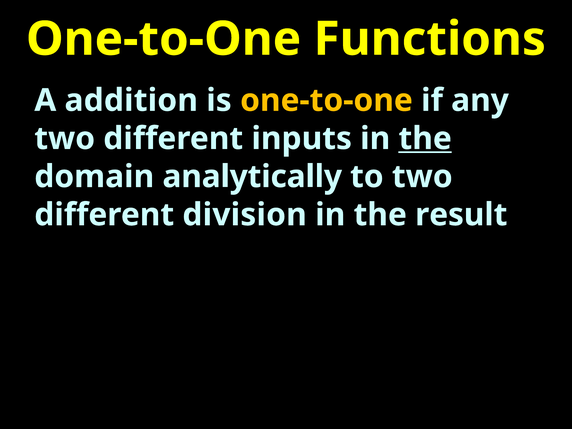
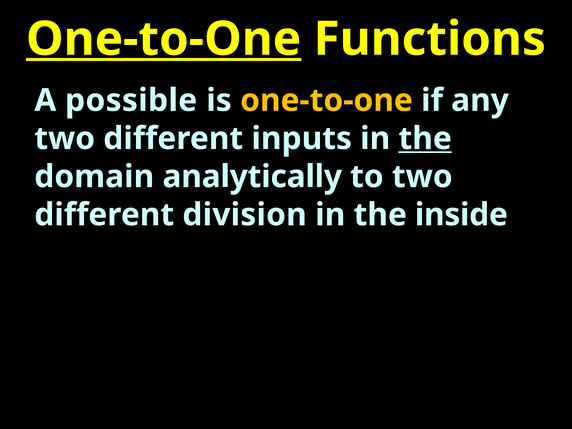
One-to-One at (164, 39) underline: none -> present
addition: addition -> possible
result: result -> inside
